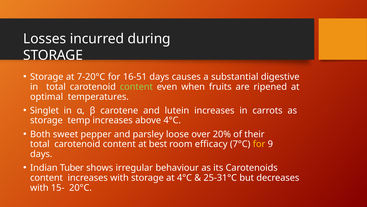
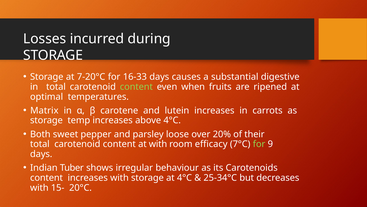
16-51: 16-51 -> 16-33
Singlet: Singlet -> Matrix
at best: best -> with
for at (259, 144) colour: yellow -> light green
25-31°C: 25-31°C -> 25-34°C
